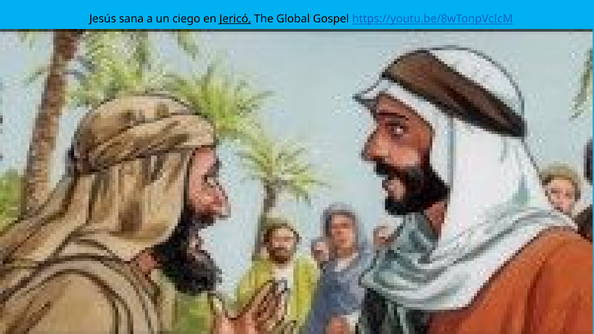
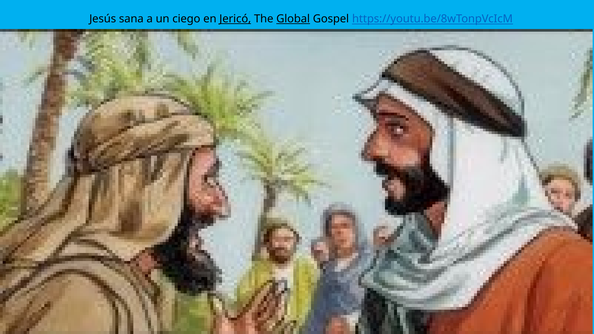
Global underline: none -> present
